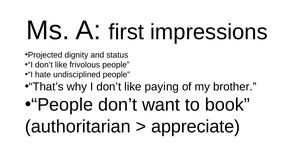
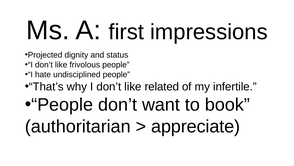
paying: paying -> related
brother: brother -> infertile
